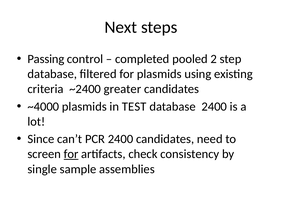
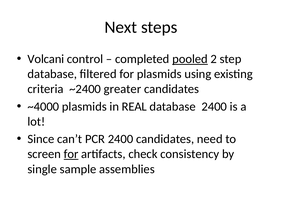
Passing: Passing -> Volcani
pooled underline: none -> present
TEST: TEST -> REAL
